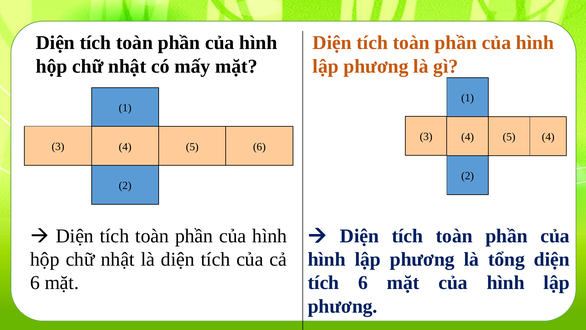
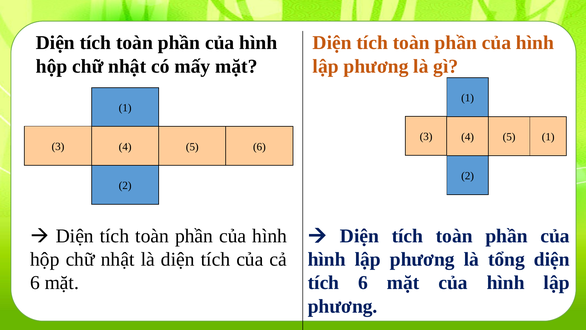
4 4: 4 -> 1
